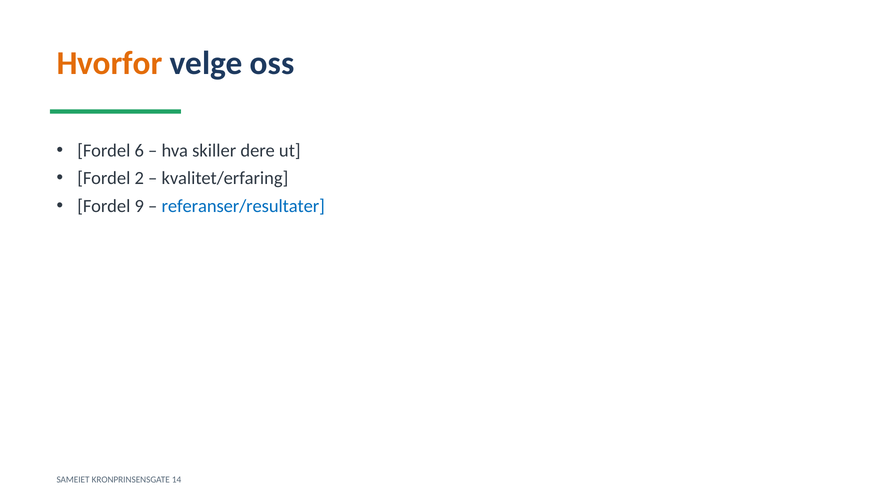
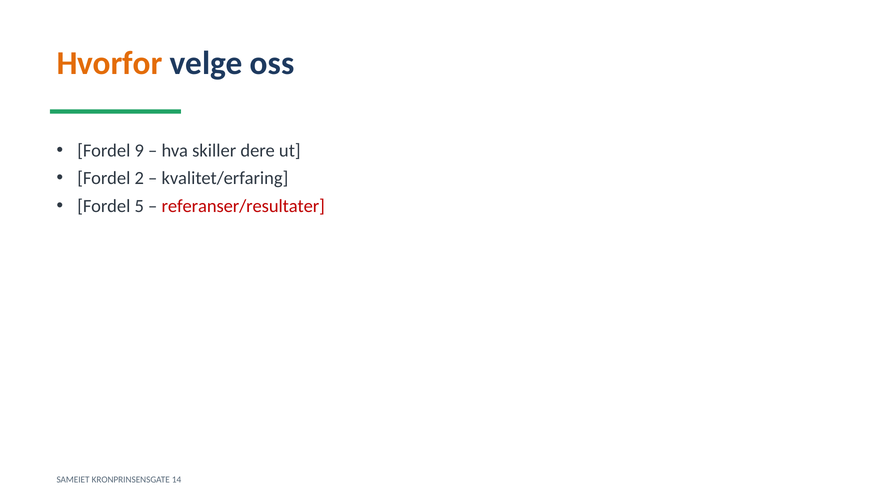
6: 6 -> 9
9: 9 -> 5
referanser/resultater colour: blue -> red
